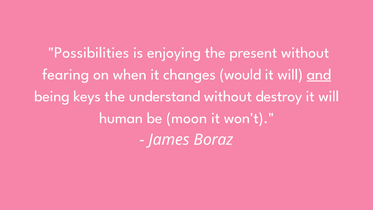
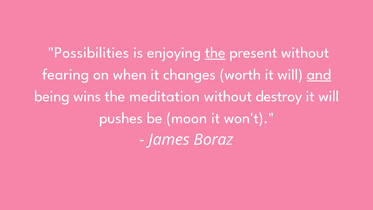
the at (215, 52) underline: none -> present
would: would -> worth
keys: keys -> wins
understand: understand -> meditation
human: human -> pushes
